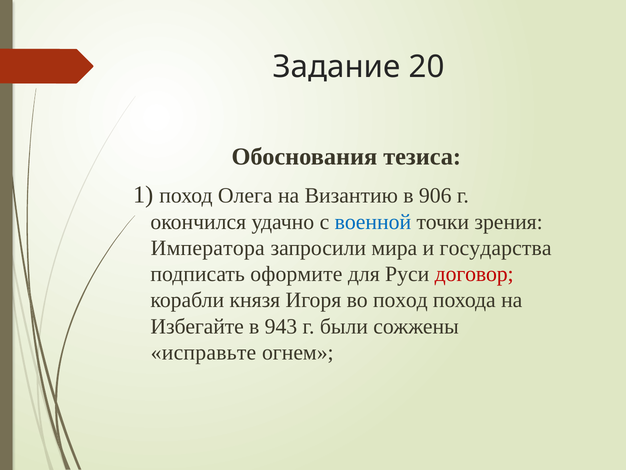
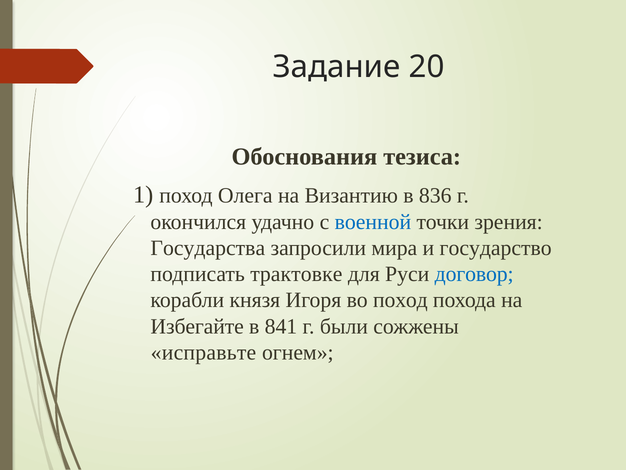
906: 906 -> 836
Императора: Императора -> Государства
государства: государства -> государство
оформите: оформите -> трактовке
договор colour: red -> blue
943: 943 -> 841
